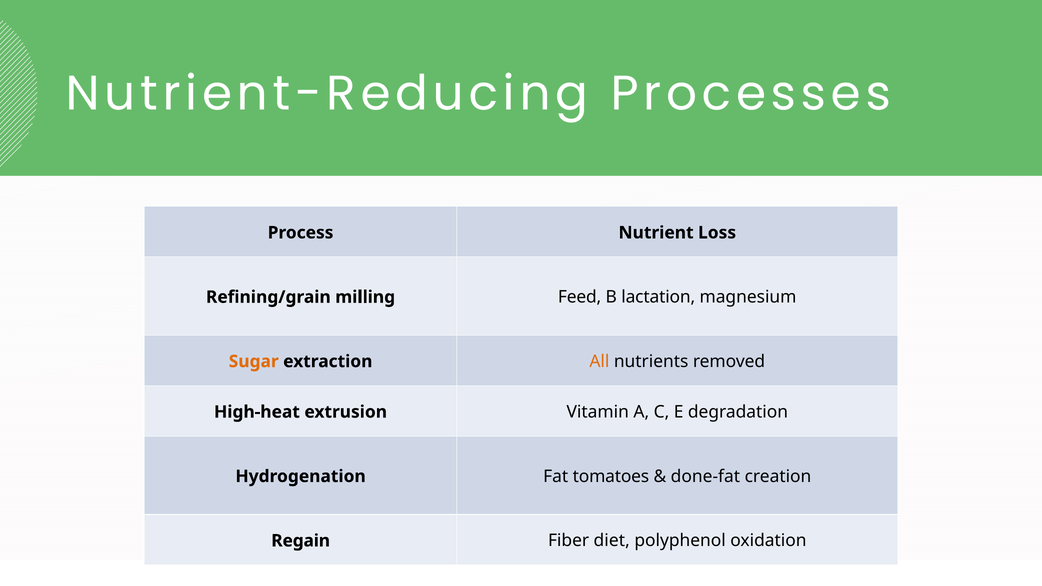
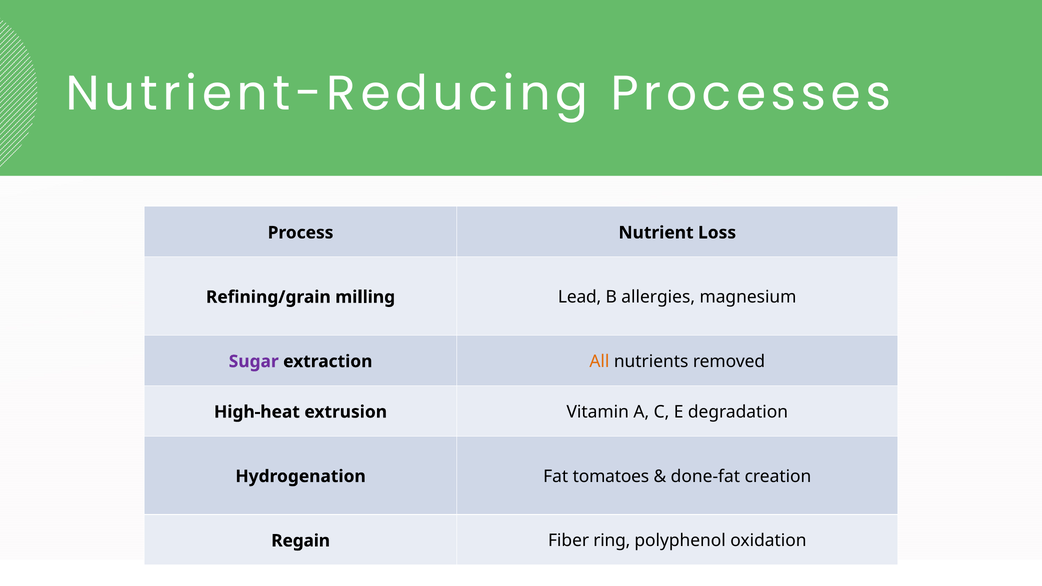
Feed: Feed -> Lead
lactation: lactation -> allergies
Sugar colour: orange -> purple
diet: diet -> ring
